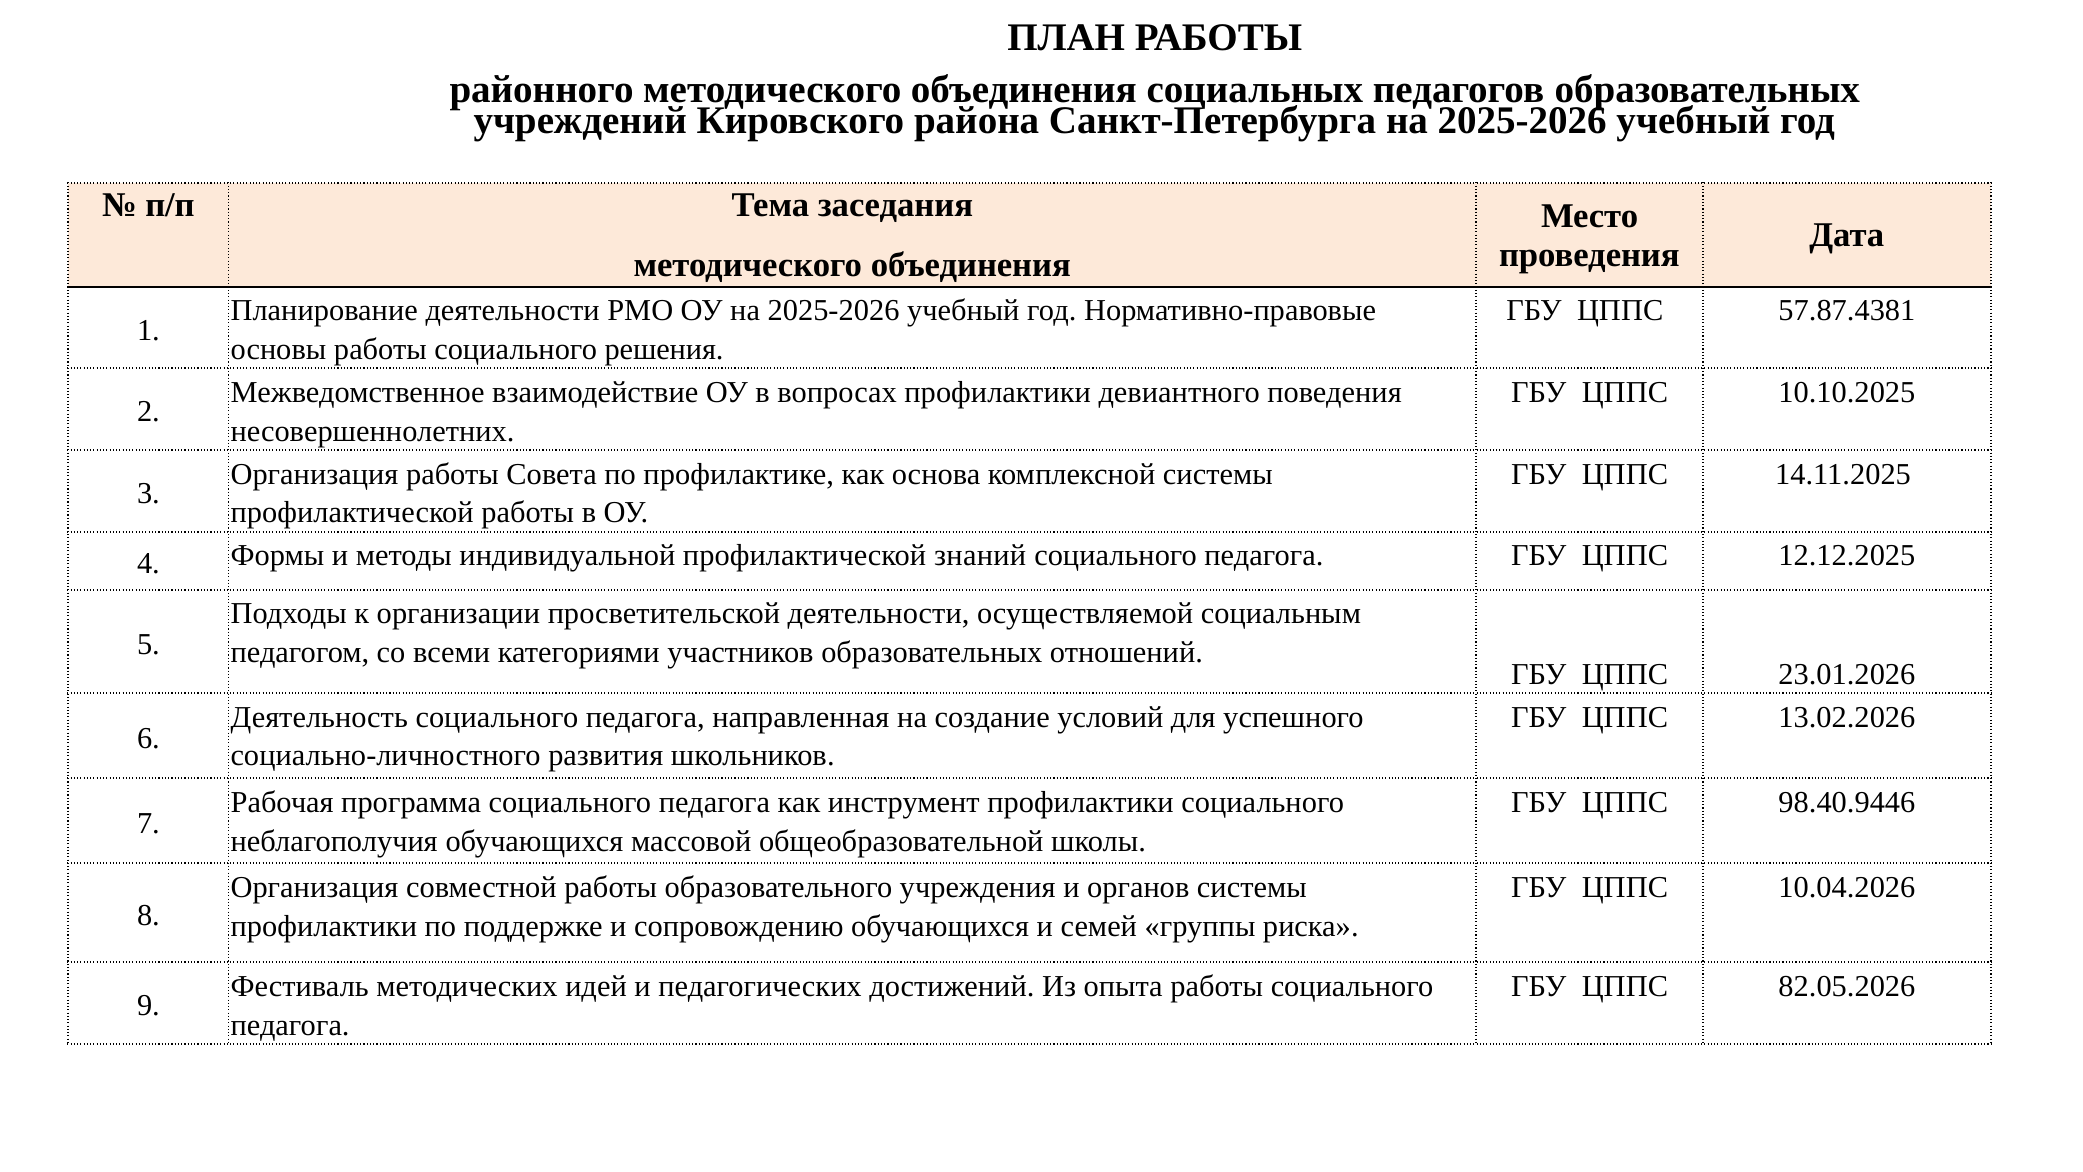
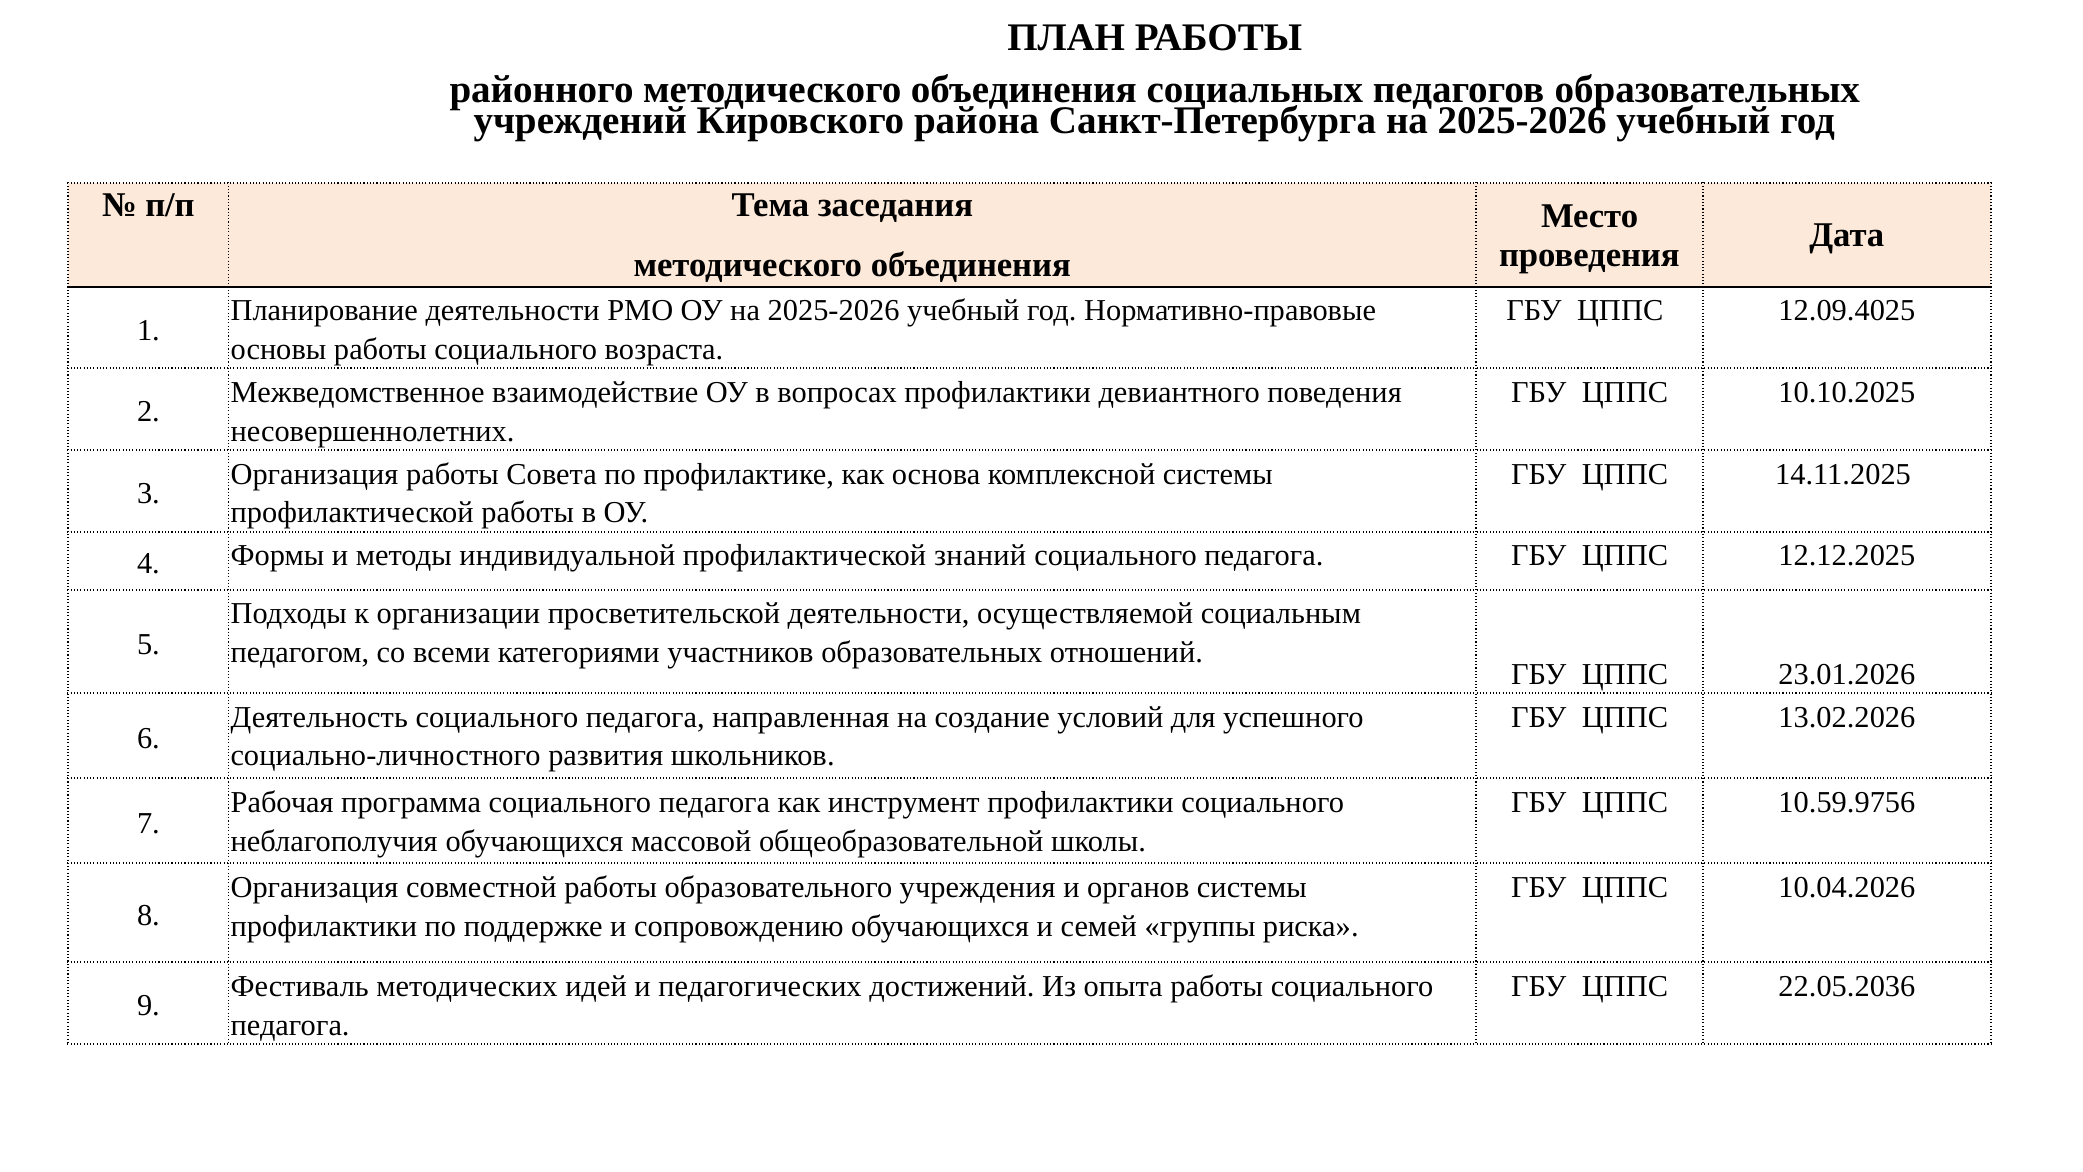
57.87.4381: 57.87.4381 -> 12.09.4025
решения: решения -> возраста
98.40.9446: 98.40.9446 -> 10.59.9756
82.05.2026: 82.05.2026 -> 22.05.2036
